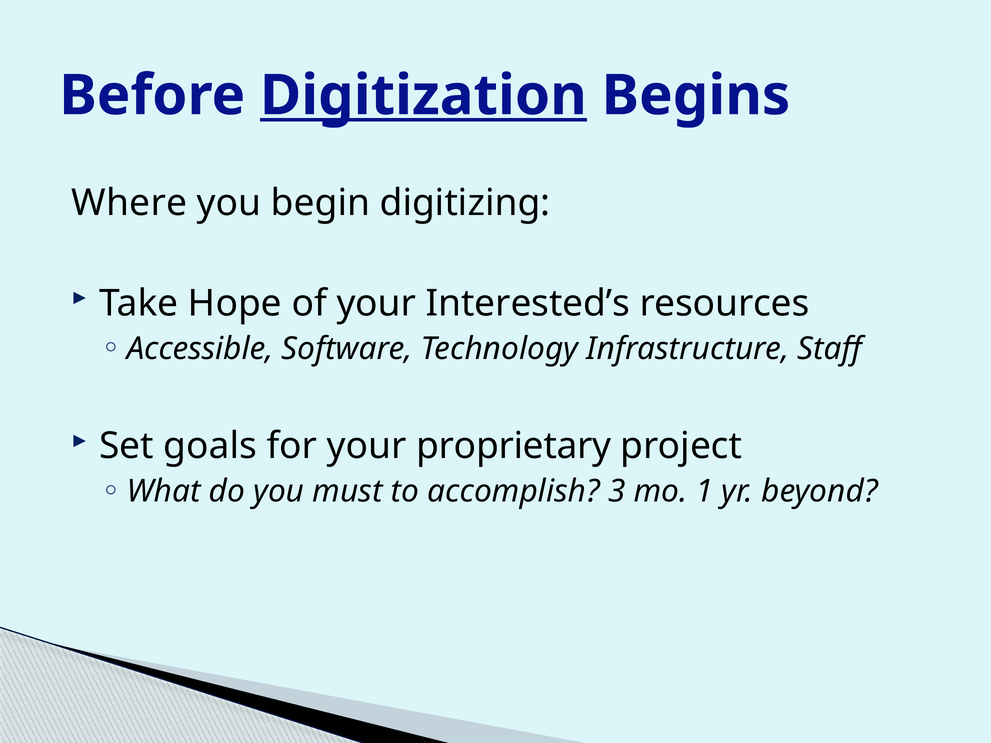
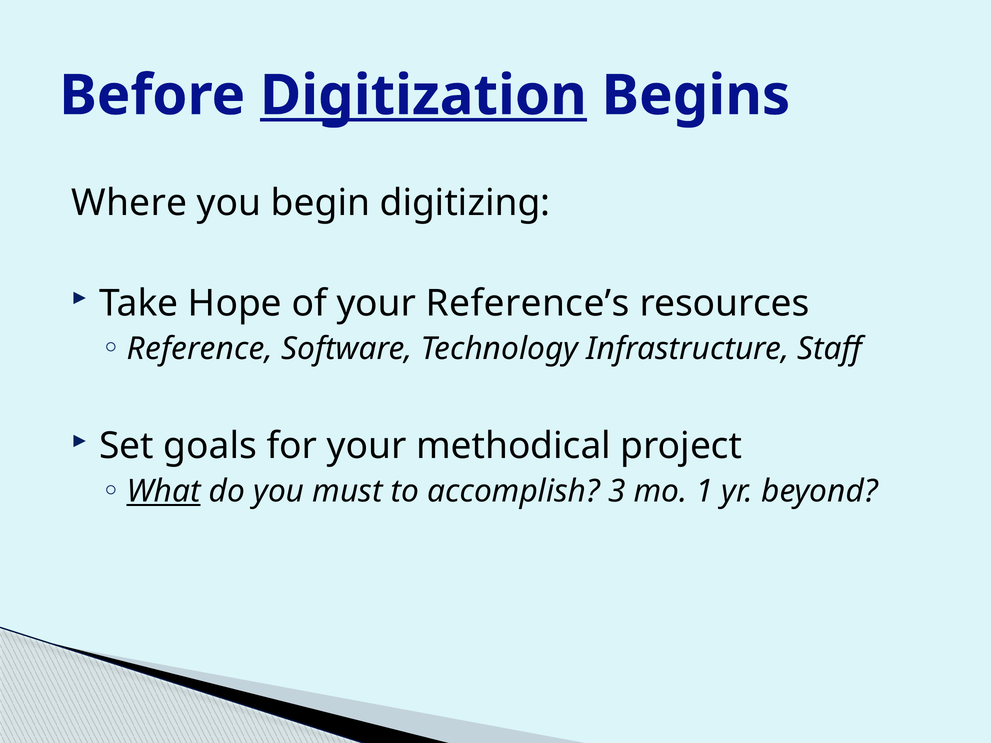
Interested’s: Interested’s -> Reference’s
Accessible: Accessible -> Reference
proprietary: proprietary -> methodical
What underline: none -> present
